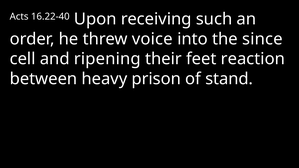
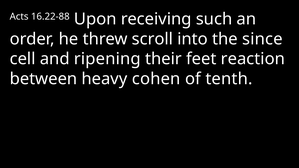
16.22-40: 16.22-40 -> 16.22-88
voice: voice -> scroll
prison: prison -> cohen
stand: stand -> tenth
